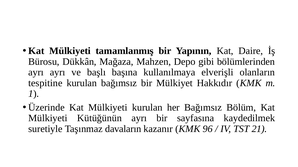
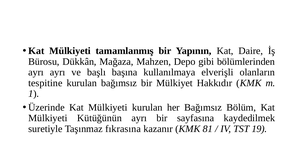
davaların: davaların -> fıkrasına
96: 96 -> 81
21: 21 -> 19
